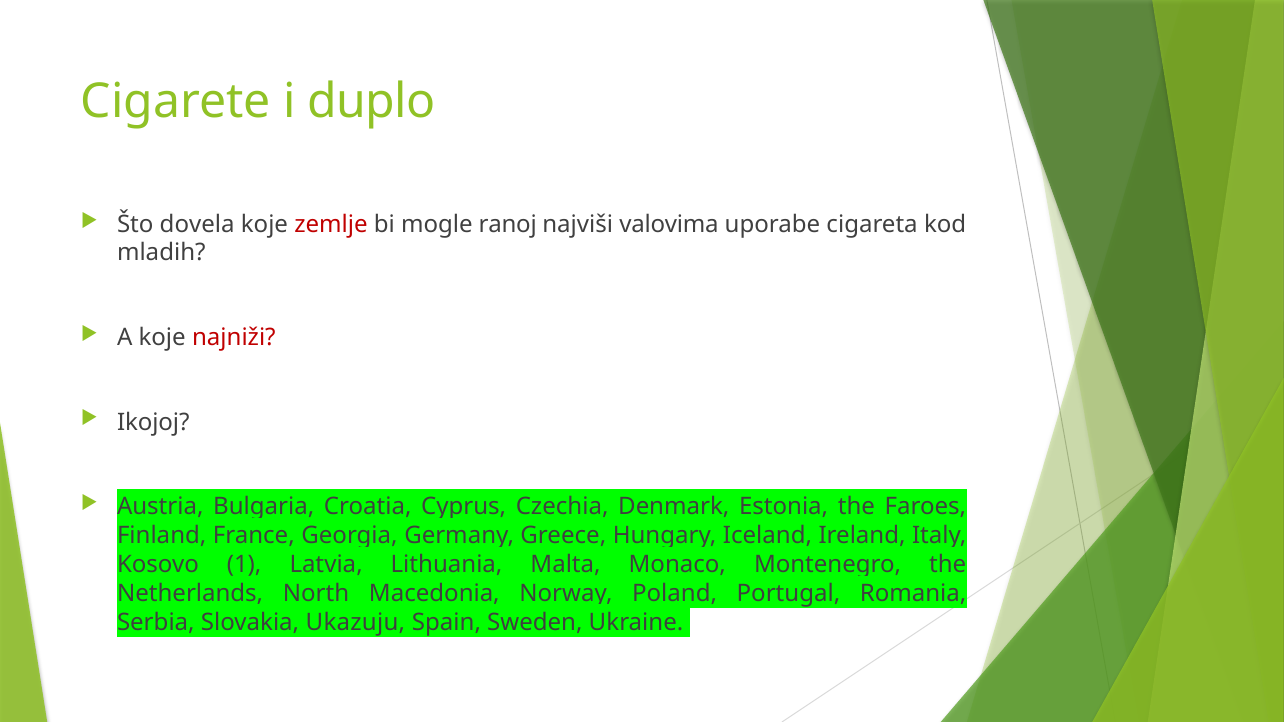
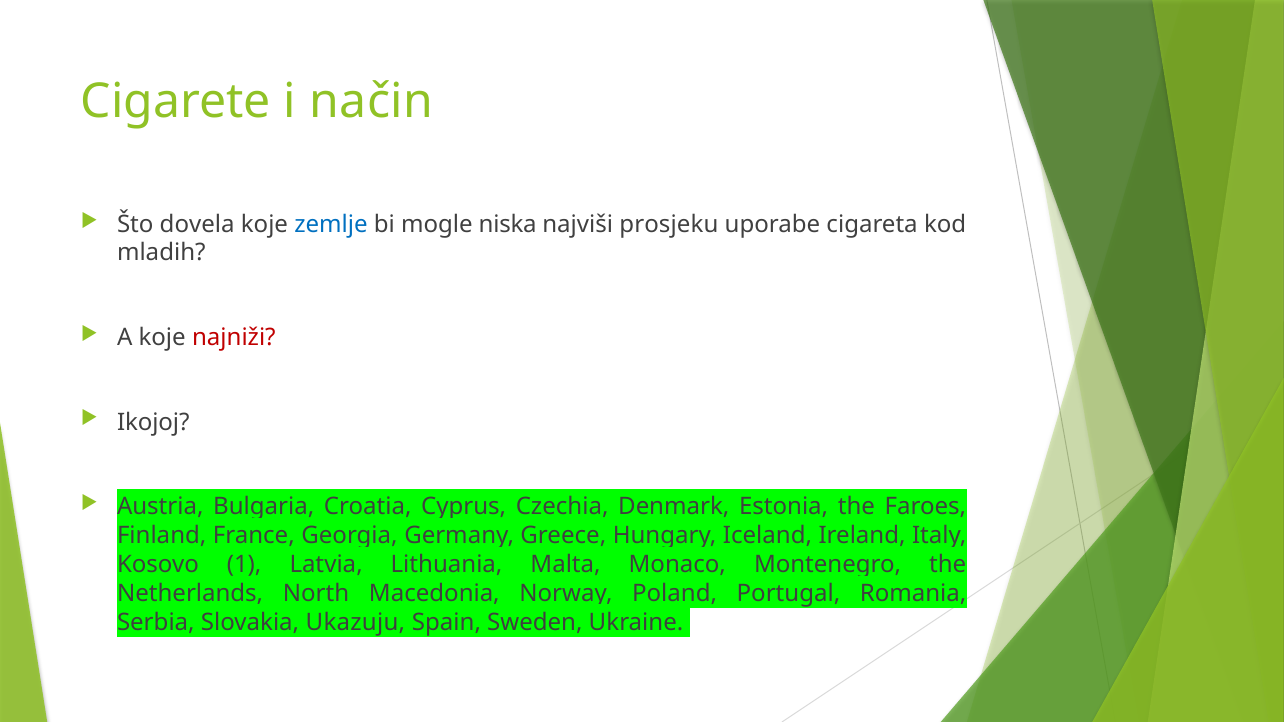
duplo: duplo -> način
zemlje colour: red -> blue
ranoj: ranoj -> niska
valovima: valovima -> prosjeku
